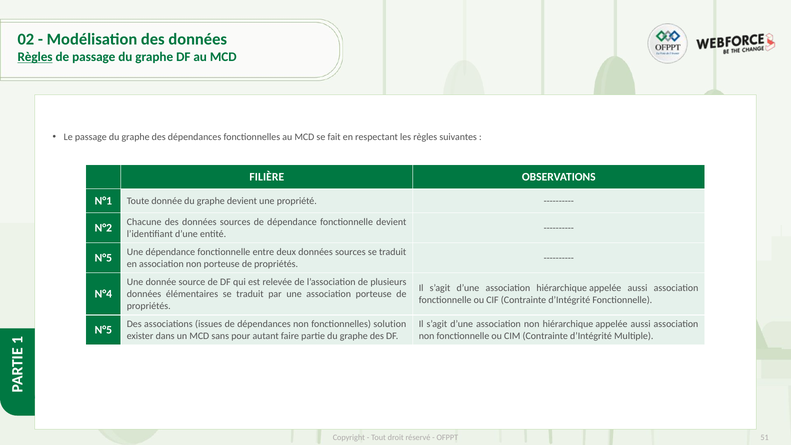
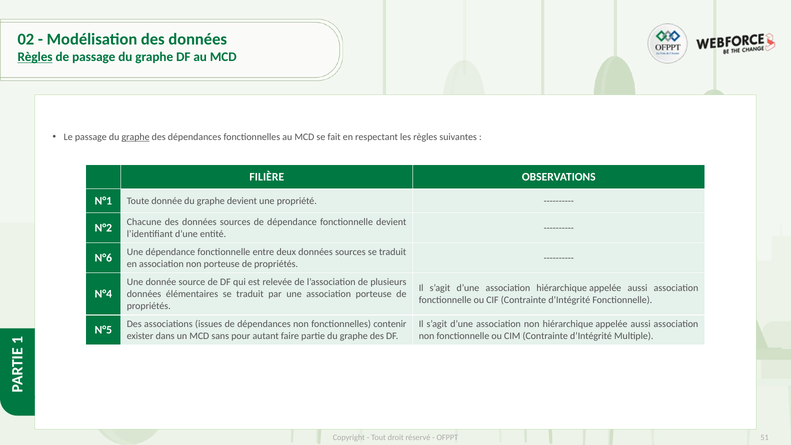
graphe at (136, 137) underline: none -> present
N°5 at (103, 258): N°5 -> N°6
solution: solution -> contenir
